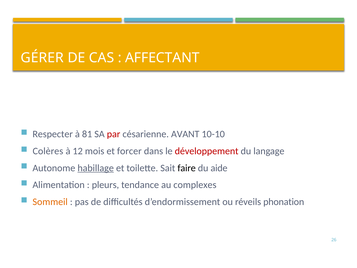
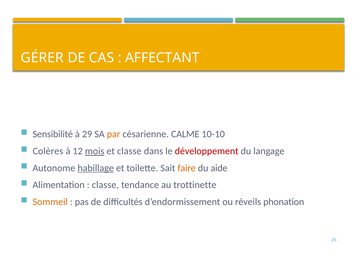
Respecter: Respecter -> Sensibilité
81: 81 -> 29
par colour: red -> orange
AVANT: AVANT -> CALME
mois underline: none -> present
et forcer: forcer -> classe
faire colour: black -> orange
pleurs at (105, 185): pleurs -> classe
complexes: complexes -> trottinette
